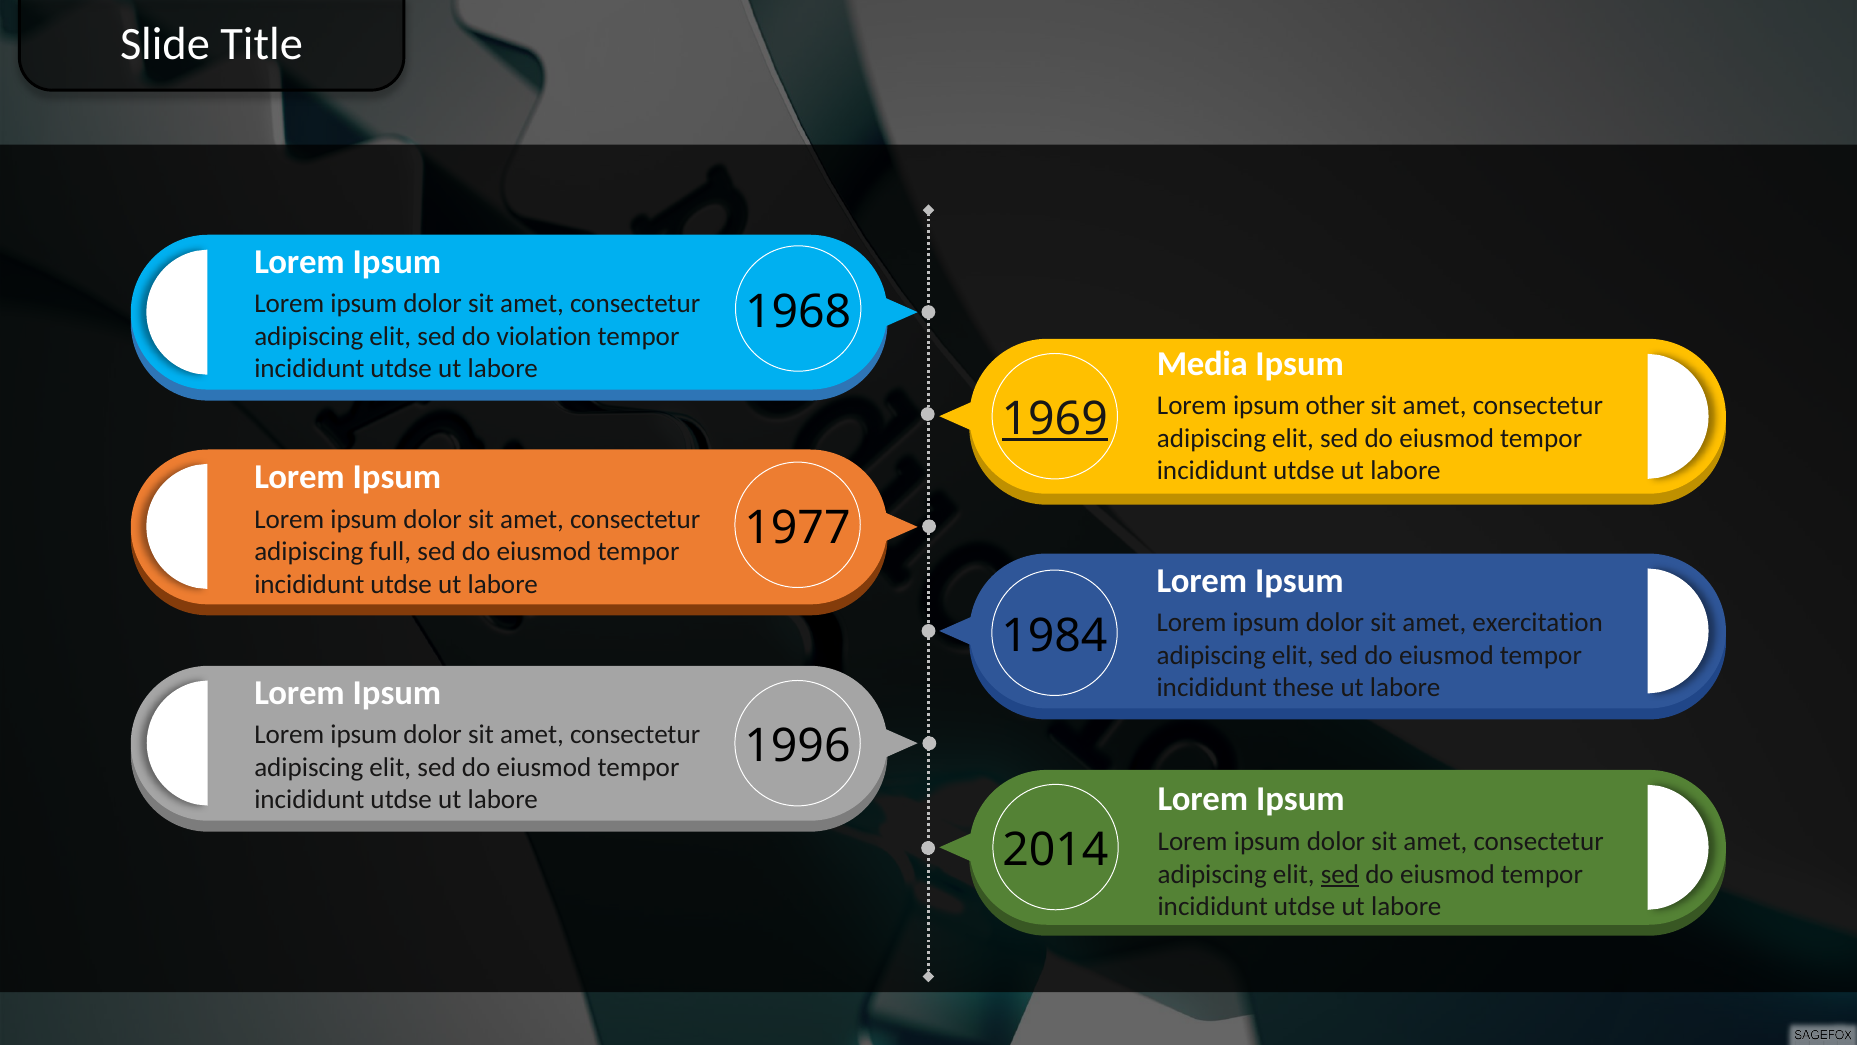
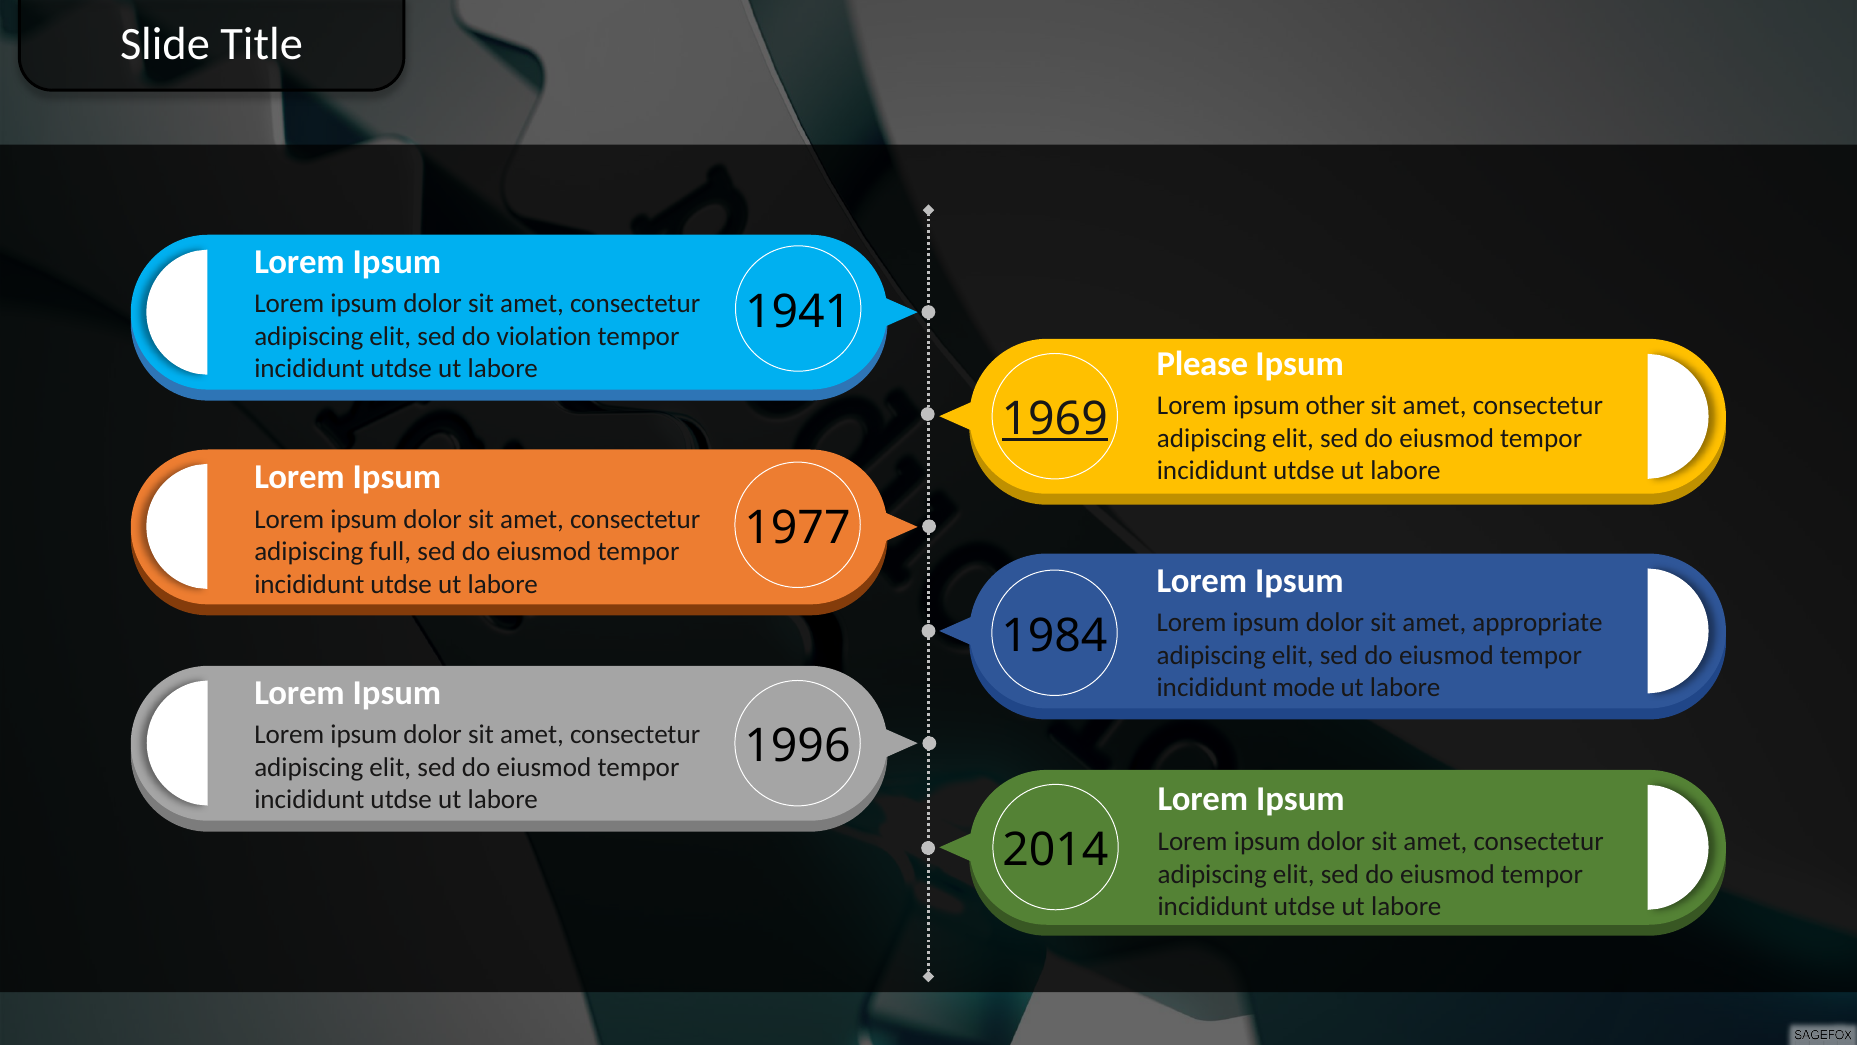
1968: 1968 -> 1941
Media: Media -> Please
exercitation: exercitation -> appropriate
these: these -> mode
sed at (1340, 874) underline: present -> none
